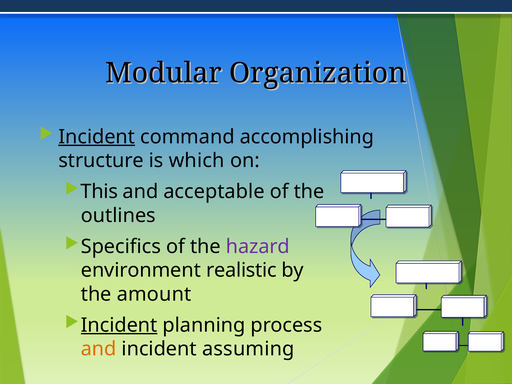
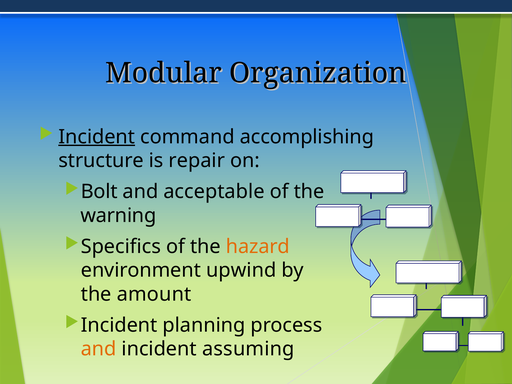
which: which -> repair
This: This -> Bolt
outlines: outlines -> warning
hazard colour: purple -> orange
realistic: realistic -> upwind
Incident at (119, 325) underline: present -> none
